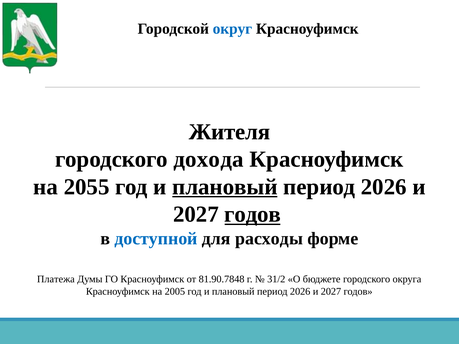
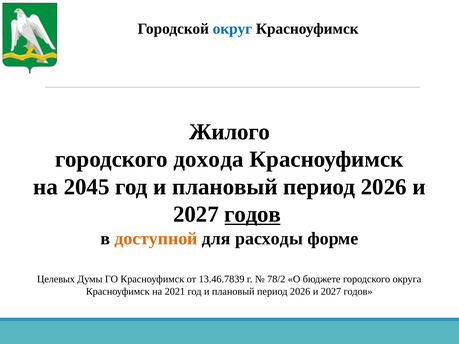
Жителя: Жителя -> Жилого
2055: 2055 -> 2045
плановый at (225, 187) underline: present -> none
доступной colour: blue -> orange
Платежа: Платежа -> Целевых
81.90.7848: 81.90.7848 -> 13.46.7839
31/2: 31/2 -> 78/2
2005: 2005 -> 2021
